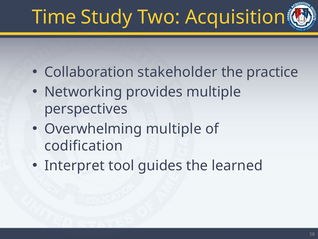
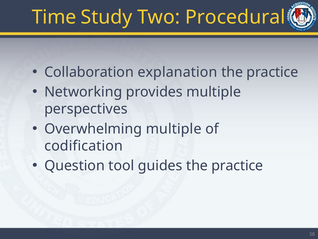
Acquisition: Acquisition -> Procedural
stakeholder: stakeholder -> explanation
Interpret: Interpret -> Question
guides the learned: learned -> practice
